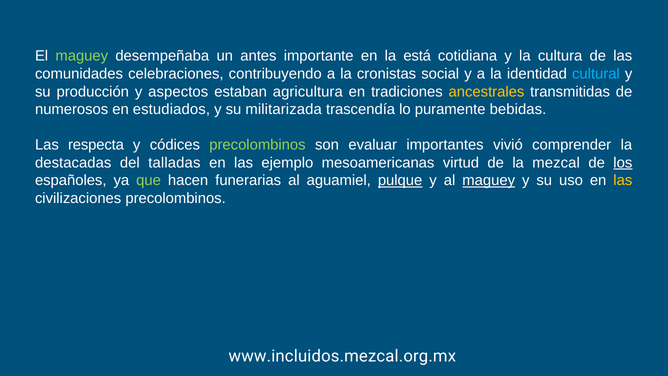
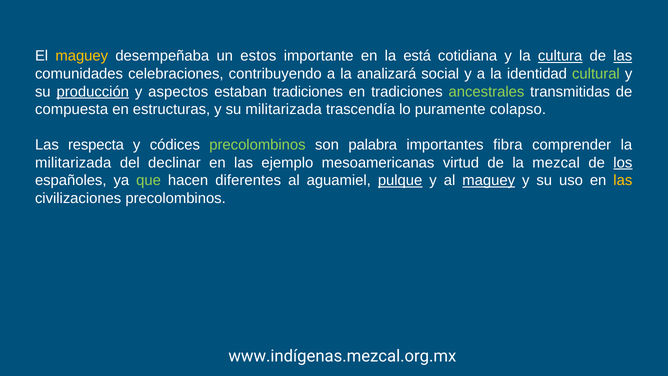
maguey at (82, 56) colour: light green -> yellow
antes: antes -> estos
cultura underline: none -> present
las at (623, 56) underline: none -> present
cronistas: cronistas -> analizará
cultural colour: light blue -> light green
producción underline: none -> present
estaban agricultura: agricultura -> tradiciones
ancestrales colour: yellow -> light green
numerosos: numerosos -> compuesta
estudiados: estudiados -> estructuras
bebidas: bebidas -> colapso
evaluar: evaluar -> palabra
vivió: vivió -> fibra
destacadas at (73, 163): destacadas -> militarizada
talladas: talladas -> declinar
funerarias: funerarias -> diferentes
www.incluidos.mezcal.org.mx: www.incluidos.mezcal.org.mx -> www.indígenas.mezcal.org.mx
